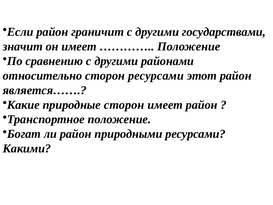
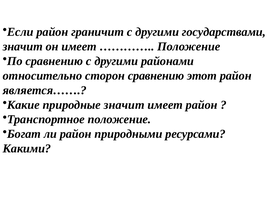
сторон ресурсами: ресурсами -> сравнению
природные сторон: сторон -> значит
